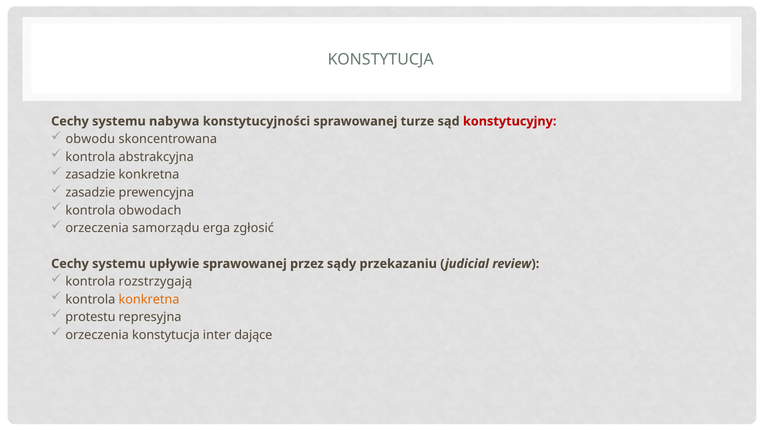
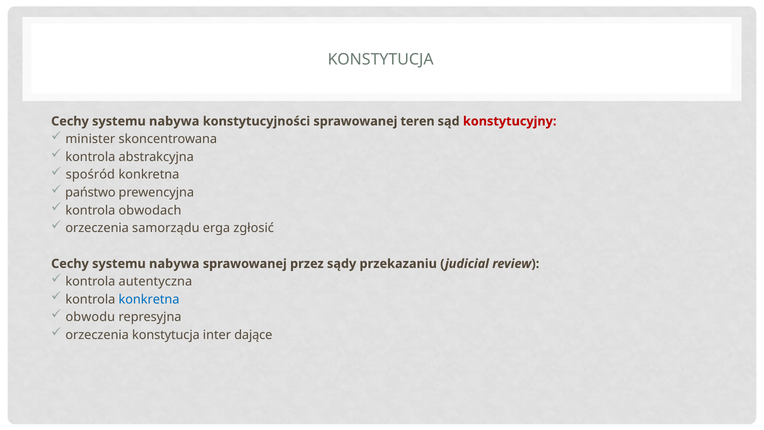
turze: turze -> teren
obwodu: obwodu -> minister
zasadzie at (90, 175): zasadzie -> spośród
zasadzie at (90, 192): zasadzie -> państwo
upływie at (174, 264): upływie -> nabywa
rozstrzygają: rozstrzygają -> autentyczna
konkretna at (149, 299) colour: orange -> blue
protestu: protestu -> obwodu
